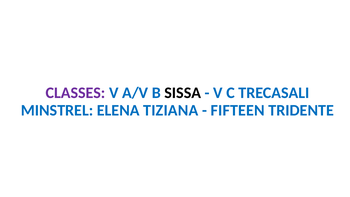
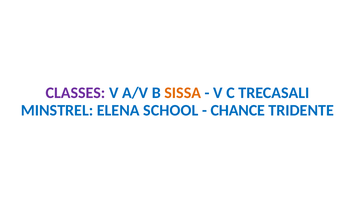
SISSA colour: black -> orange
TIZIANA: TIZIANA -> SCHOOL
FIFTEEN: FIFTEEN -> CHANCE
